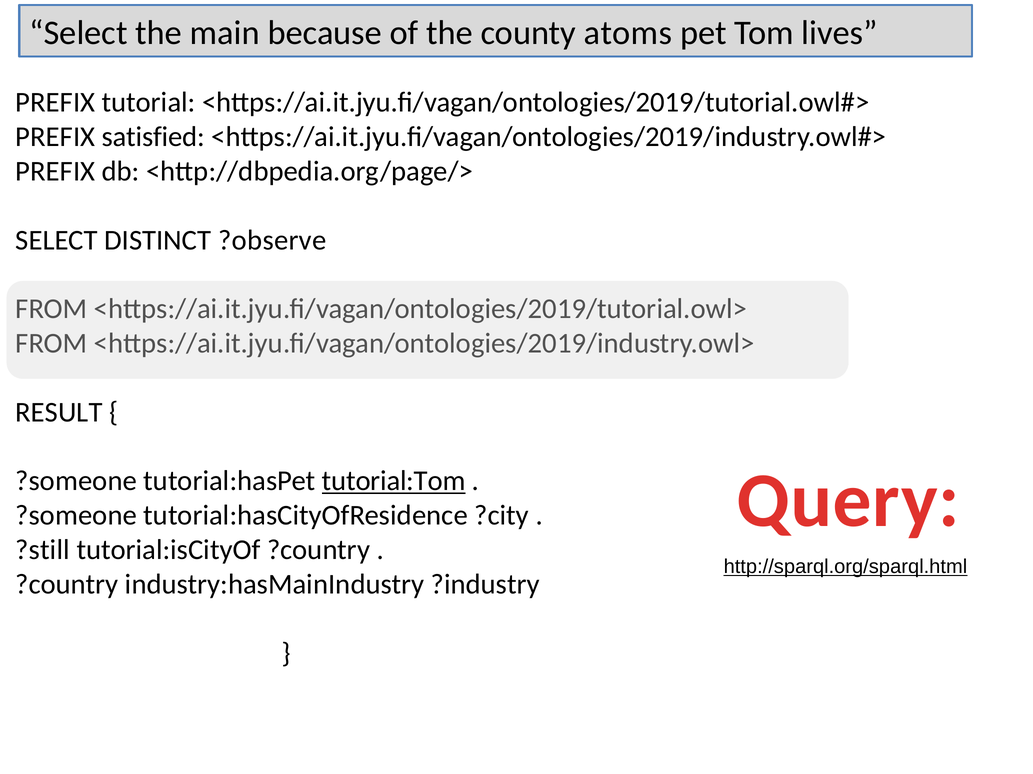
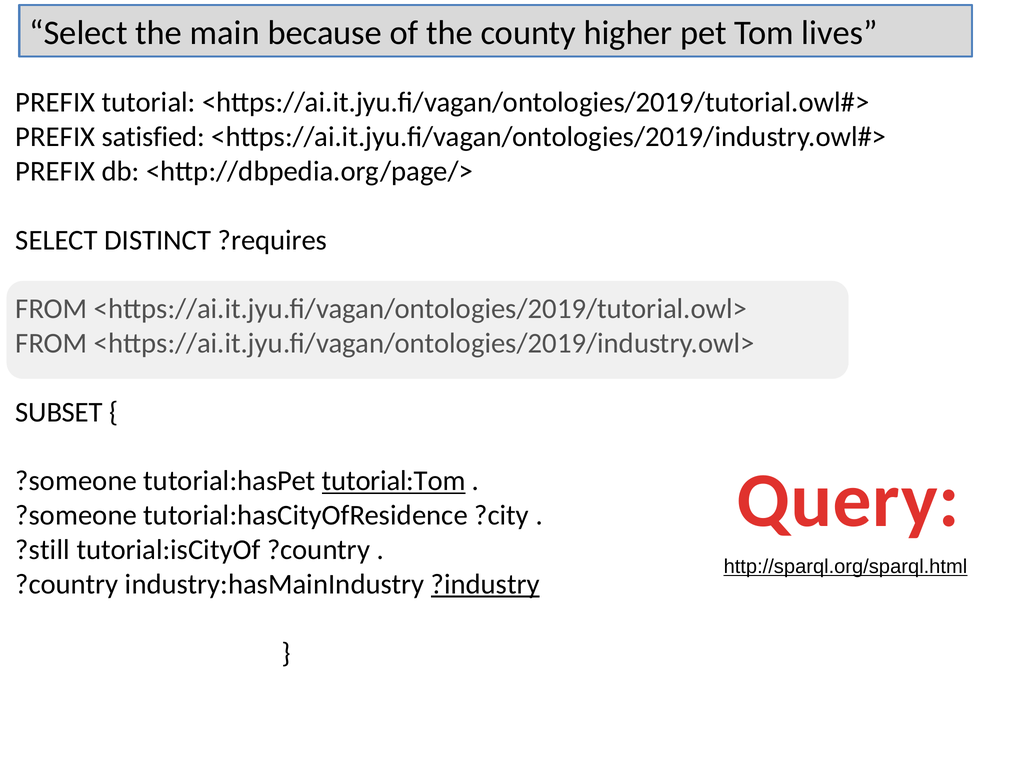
atoms: atoms -> higher
?observe: ?observe -> ?requires
RESULT: RESULT -> SUBSET
?industry underline: none -> present
